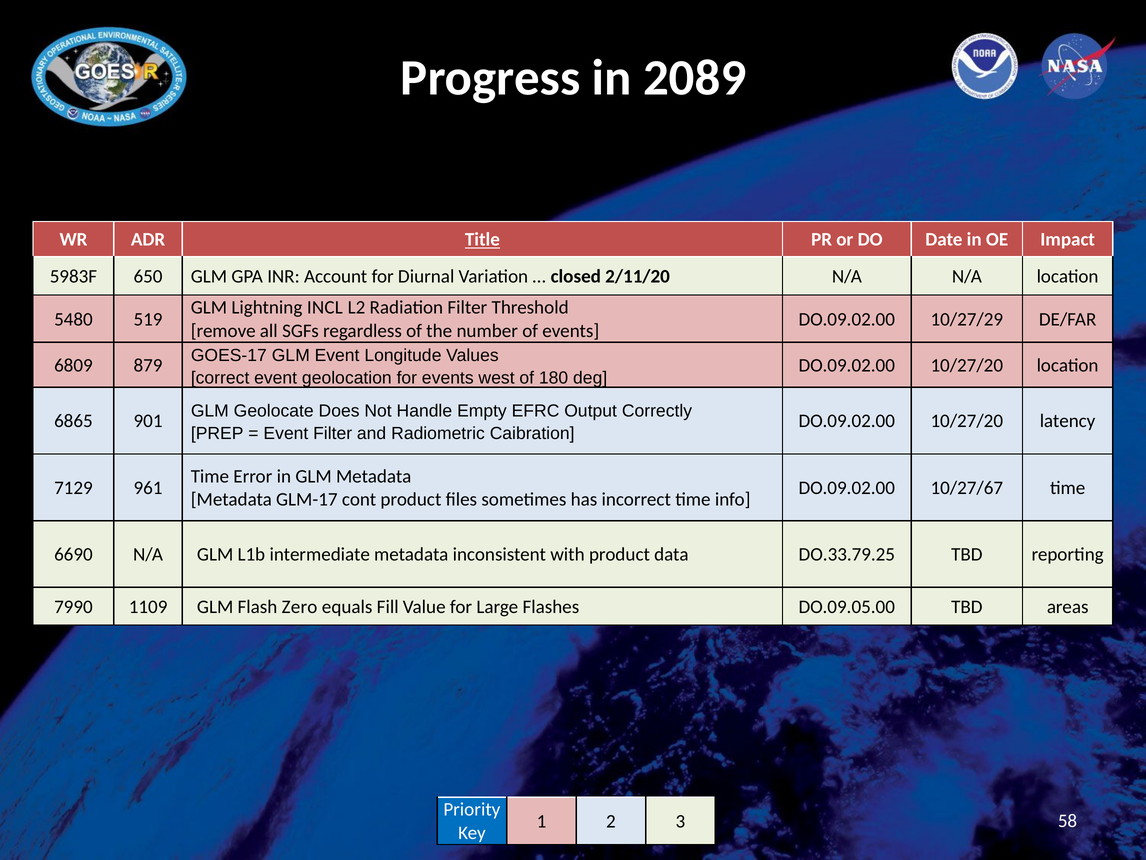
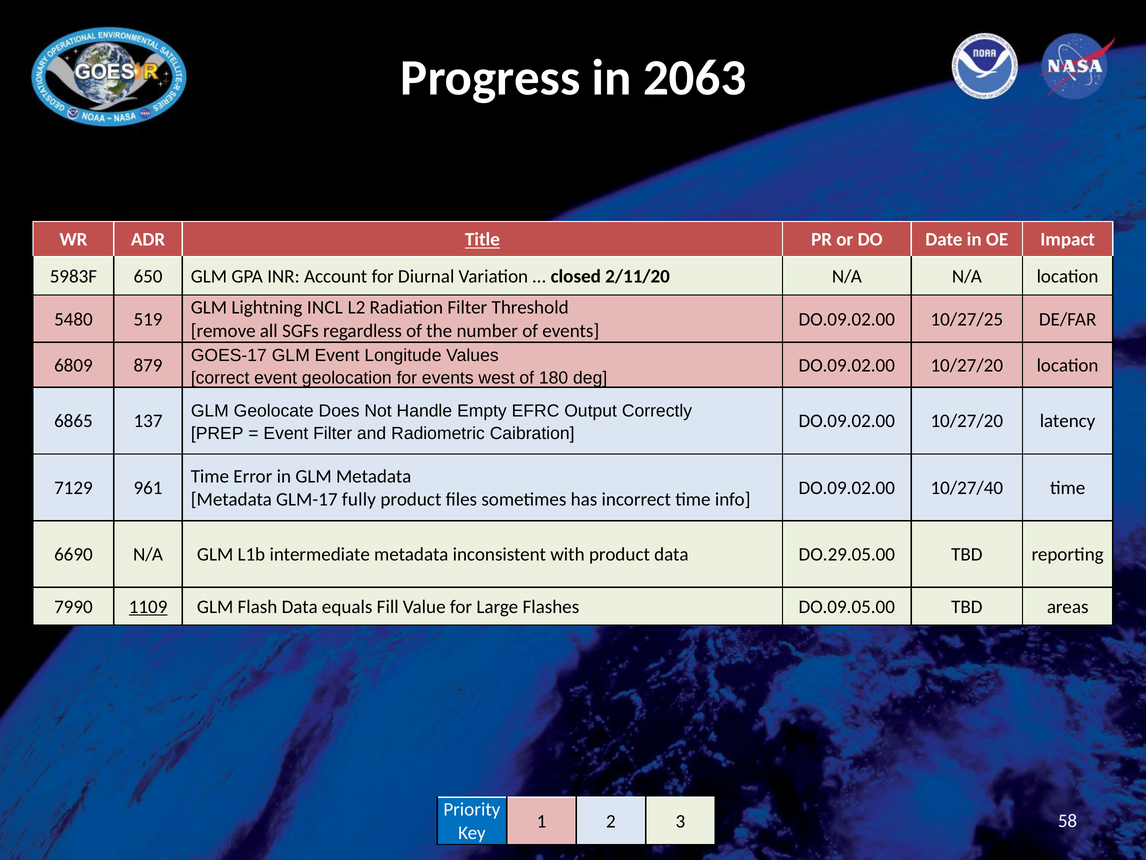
2089: 2089 -> 2063
10/27/29: 10/27/29 -> 10/27/25
901: 901 -> 137
10/27/67: 10/27/67 -> 10/27/40
cont: cont -> fully
DO.33.79.25: DO.33.79.25 -> DO.29.05.00
1109 underline: none -> present
Flash Zero: Zero -> Data
